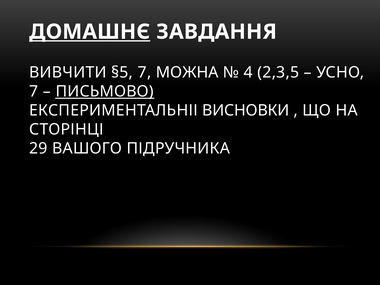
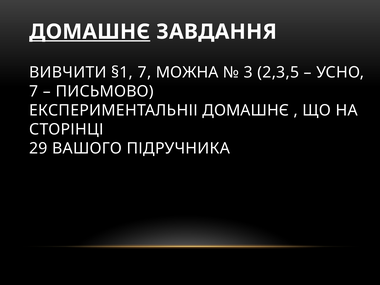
§5: §5 -> §1
4: 4 -> 3
ПИСЬМОВО underline: present -> none
ЕКСПЕРИМЕНТАЛЬНІІ ВИСНОВКИ: ВИСНОВКИ -> ДОМАШНЄ
